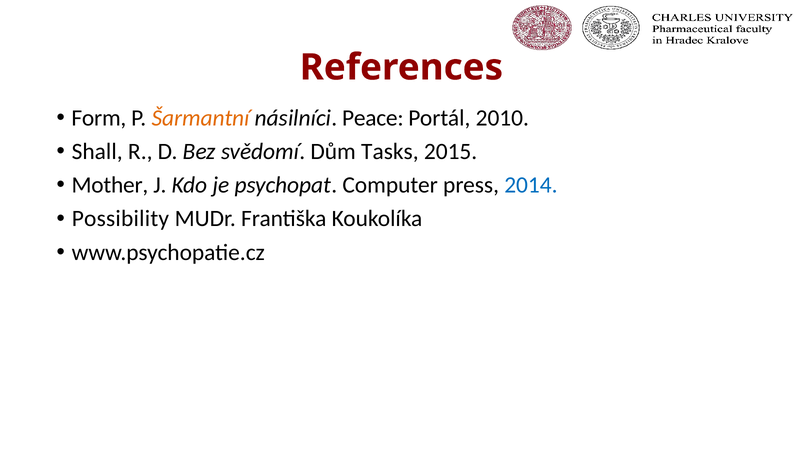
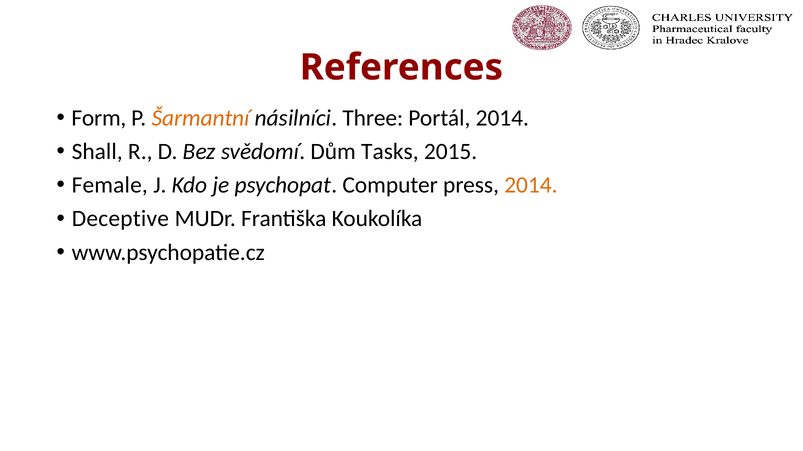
Peace: Peace -> Three
Portál 2010: 2010 -> 2014
Mother: Mother -> Female
2014 at (531, 185) colour: blue -> orange
Possibility: Possibility -> Deceptive
